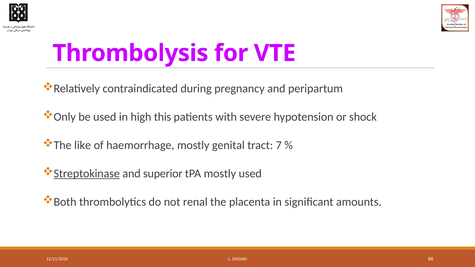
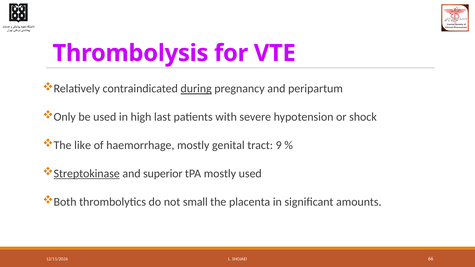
during underline: none -> present
this: this -> last
7: 7 -> 9
renal: renal -> small
